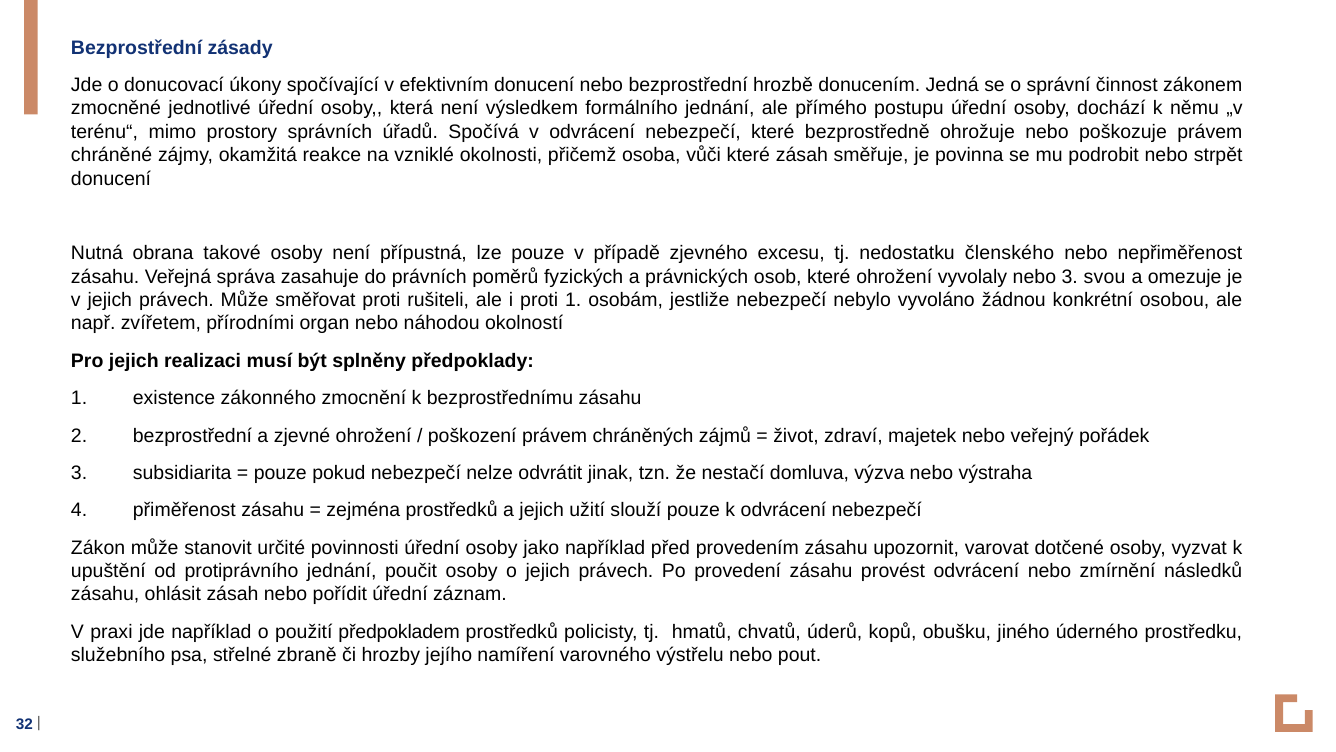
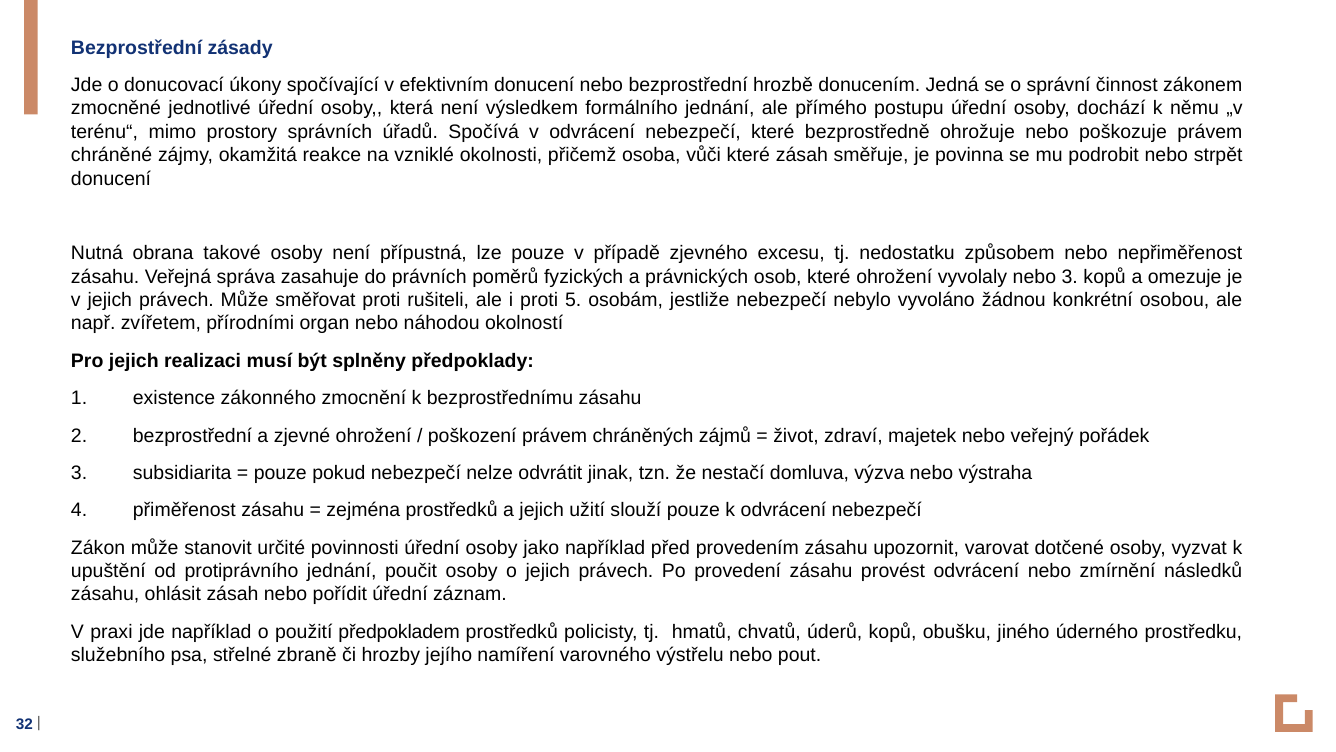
členského: členského -> způsobem
3 svou: svou -> kopů
proti 1: 1 -> 5
